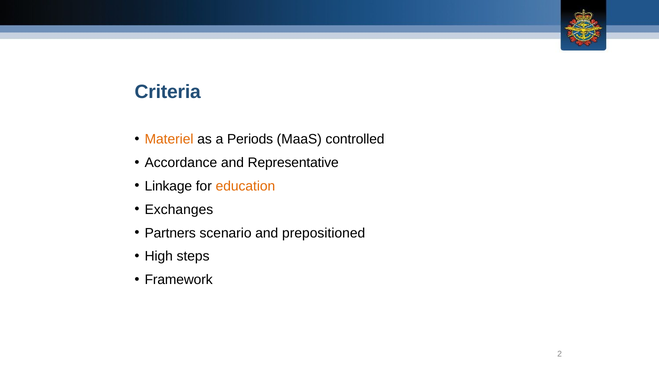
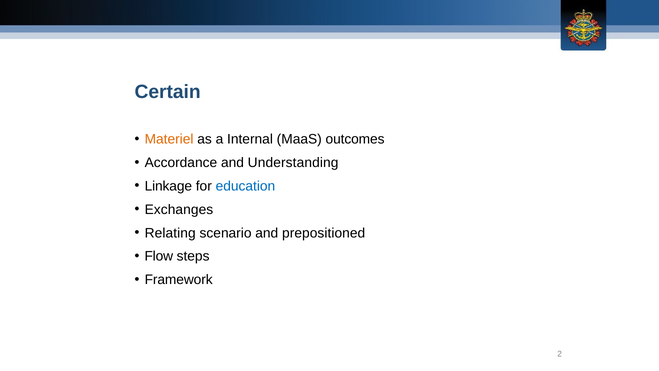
Criteria: Criteria -> Certain
Periods: Periods -> Internal
controlled: controlled -> outcomes
Representative: Representative -> Understanding
education colour: orange -> blue
Partners: Partners -> Relating
High: High -> Flow
